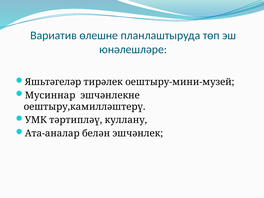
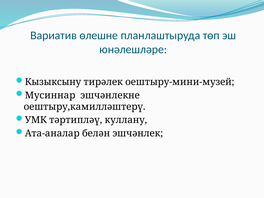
Яшьтәгеләр: Яшьтәгеләр -> Кызыксыну
